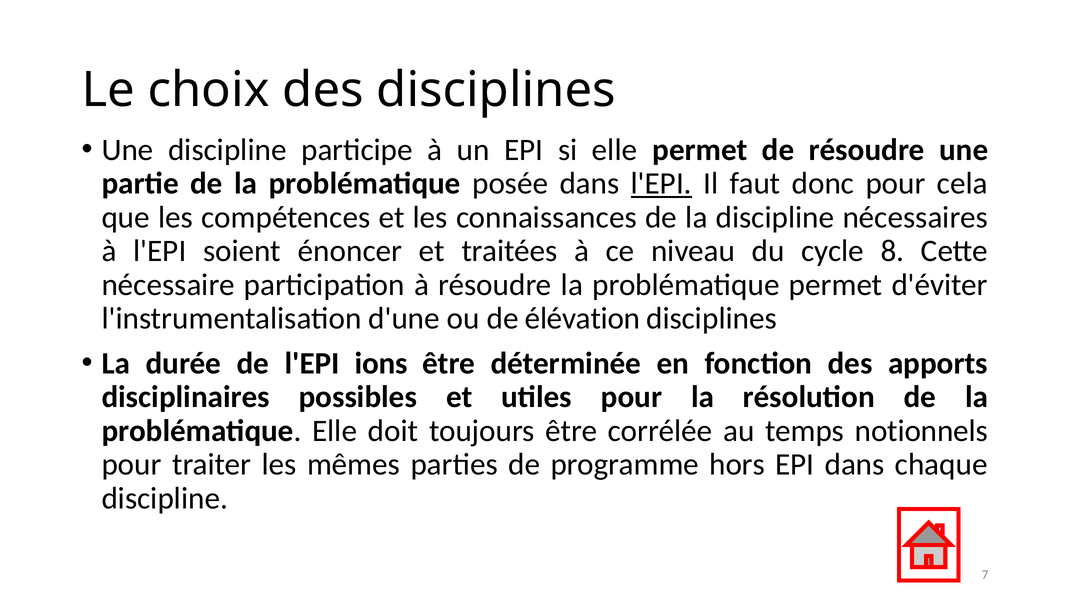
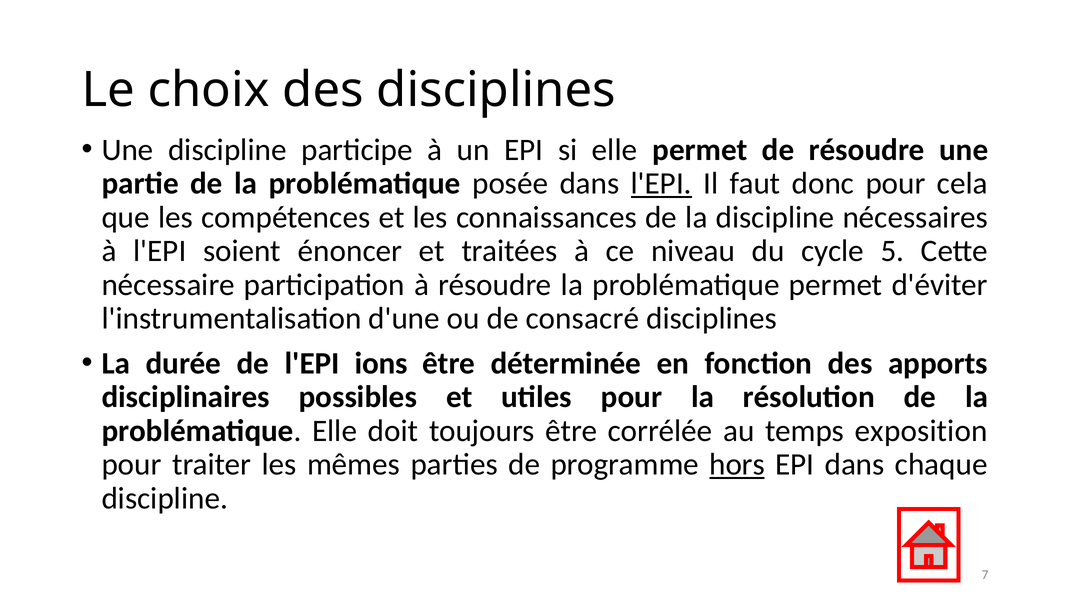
8: 8 -> 5
élévation: élévation -> consacré
notionnels: notionnels -> exposition
hors underline: none -> present
